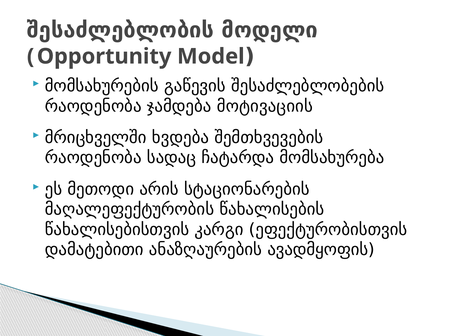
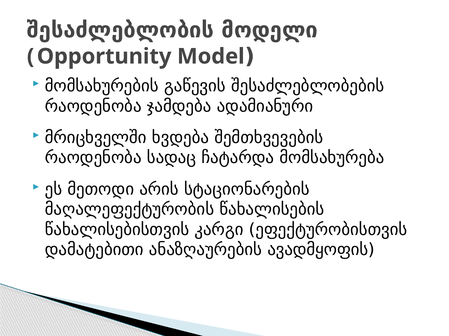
მოტივაციის: მოტივაციის -> ადამიანური
